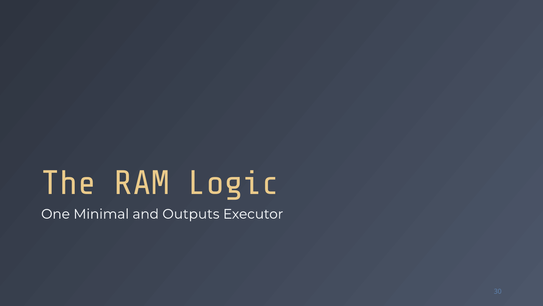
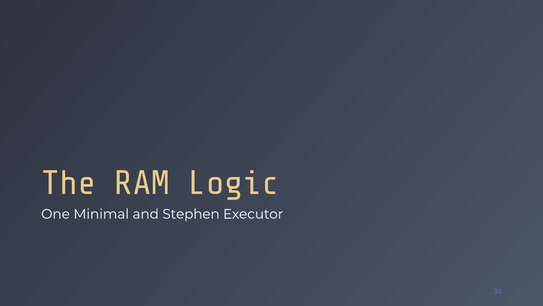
Outputs: Outputs -> Stephen
